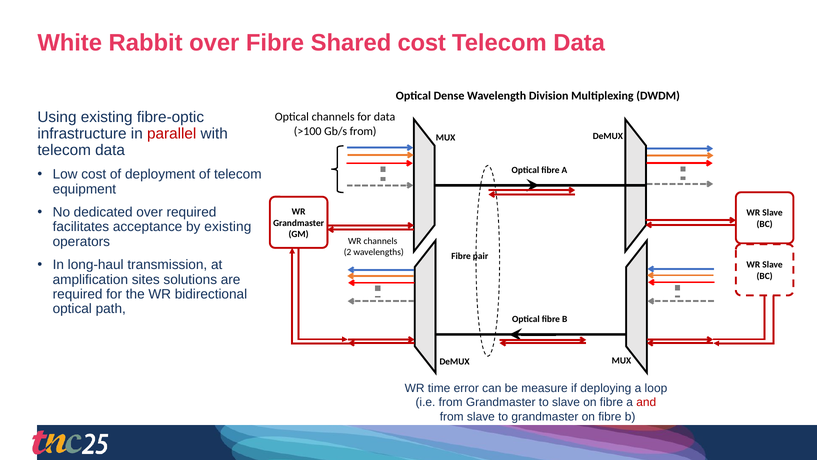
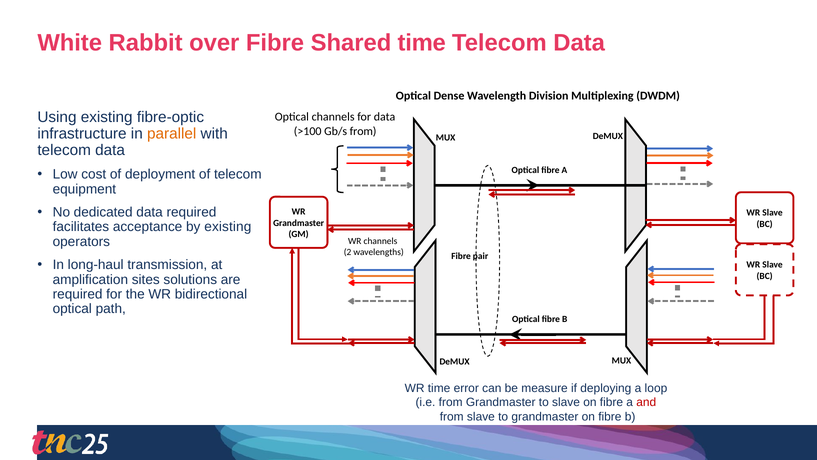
Shared cost: cost -> time
parallel colour: red -> orange
dedicated over: over -> data
